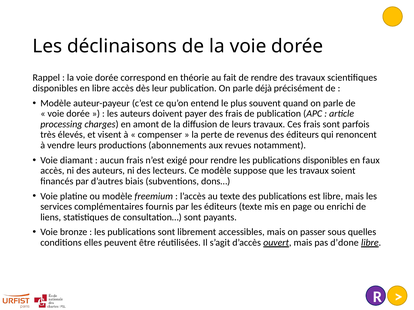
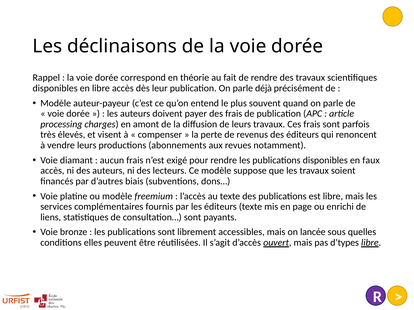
passer: passer -> lancée
d’done: d’done -> d’types
